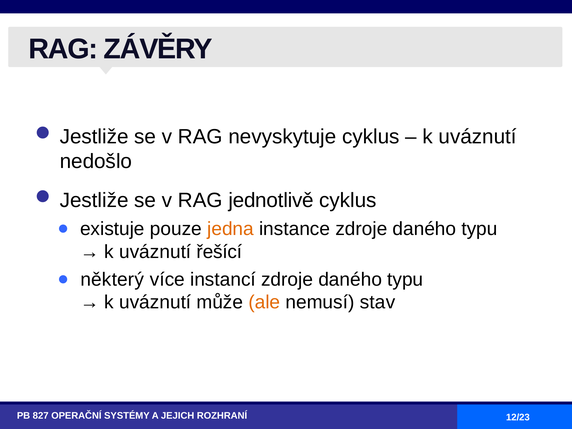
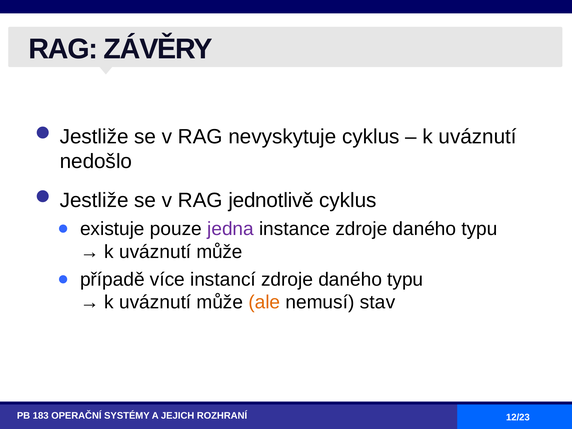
jedna colour: orange -> purple
řešící at (219, 252): řešící -> může
některý: některý -> případě
827: 827 -> 183
